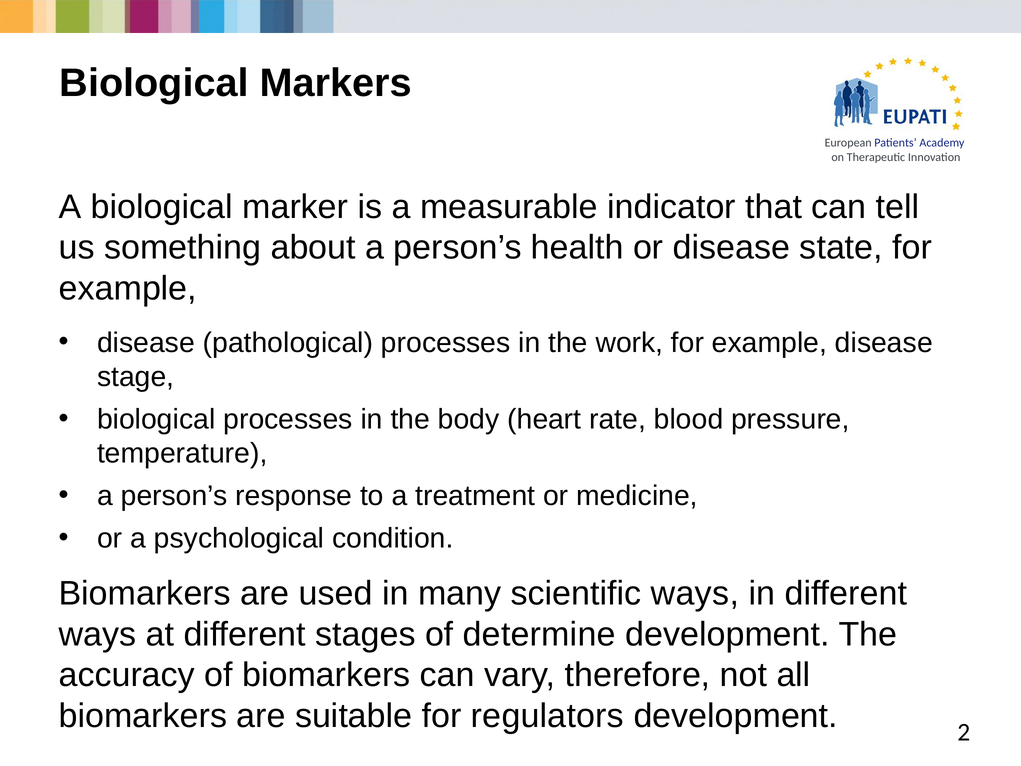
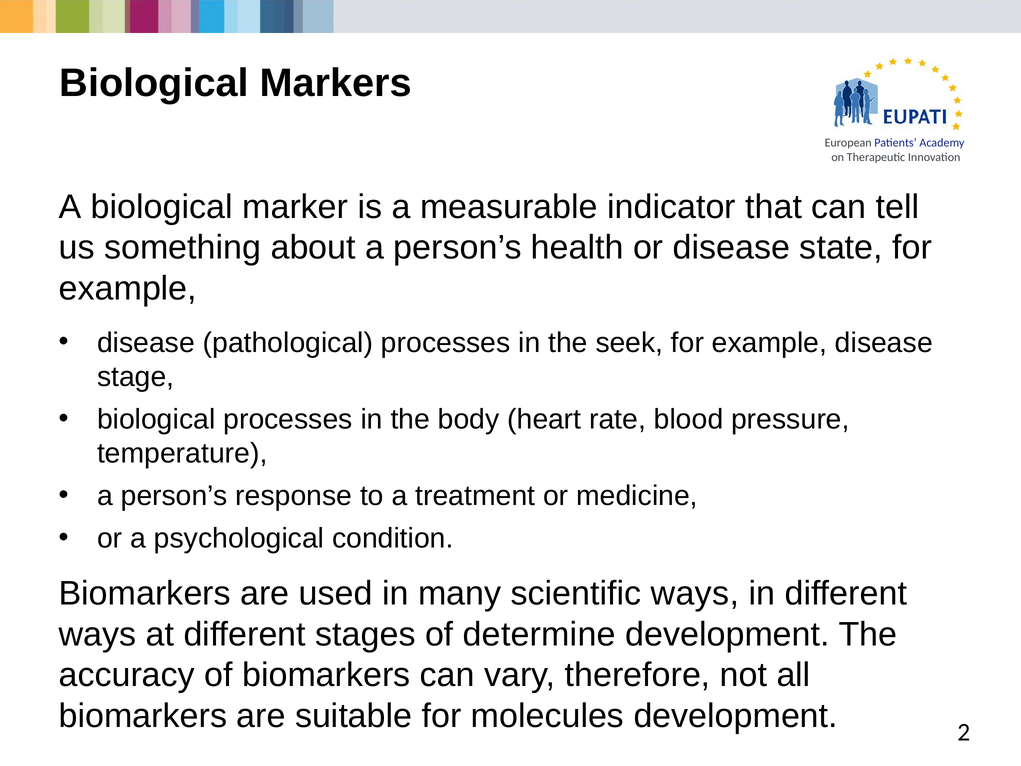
work: work -> seek
regulators: regulators -> molecules
